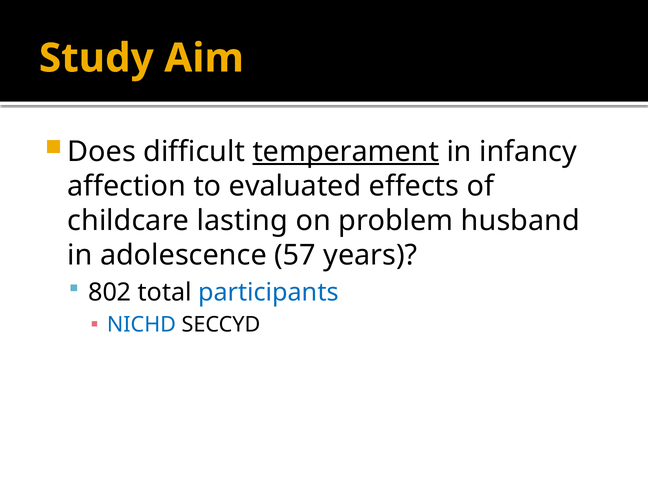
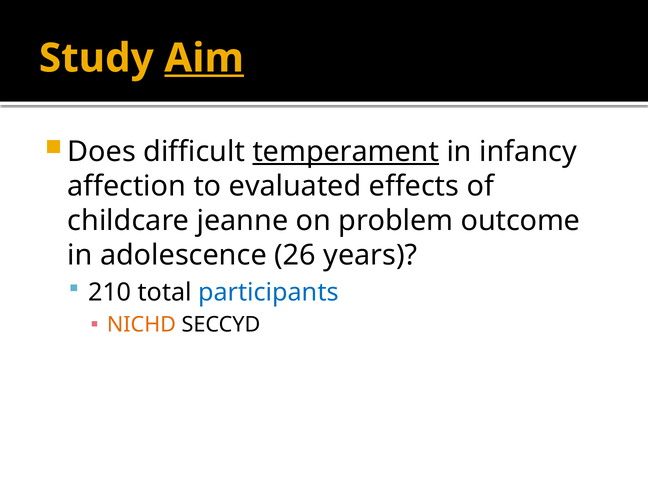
Aim underline: none -> present
lasting: lasting -> jeanne
husband: husband -> outcome
57: 57 -> 26
802: 802 -> 210
NICHD colour: blue -> orange
